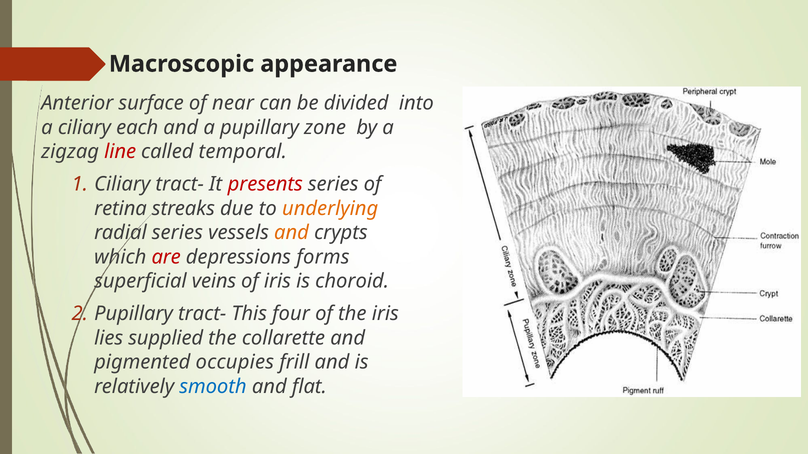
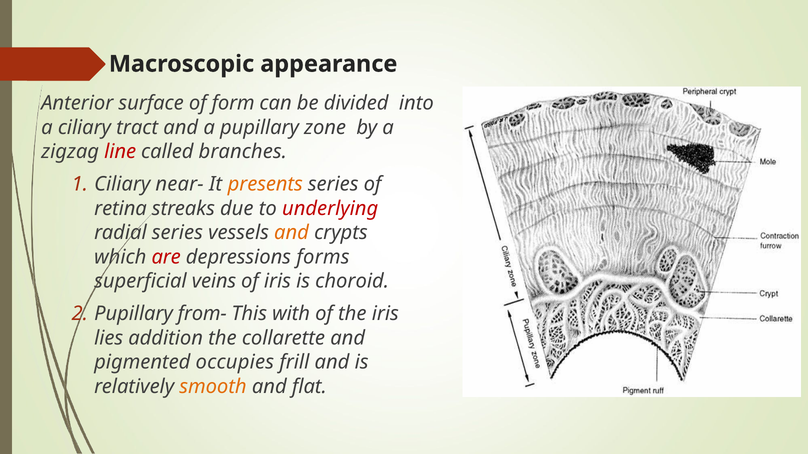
near: near -> form
each: each -> tract
temporal: temporal -> branches
Ciliary tract-: tract- -> near-
presents colour: red -> orange
underlying colour: orange -> red
Pupillary tract-: tract- -> from-
four: four -> with
supplied: supplied -> addition
smooth colour: blue -> orange
